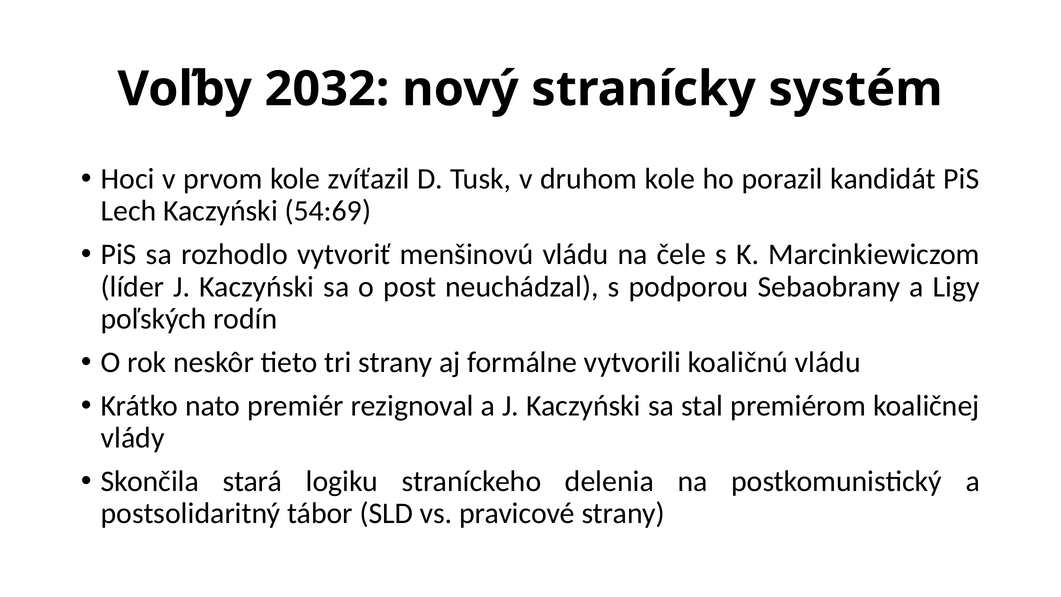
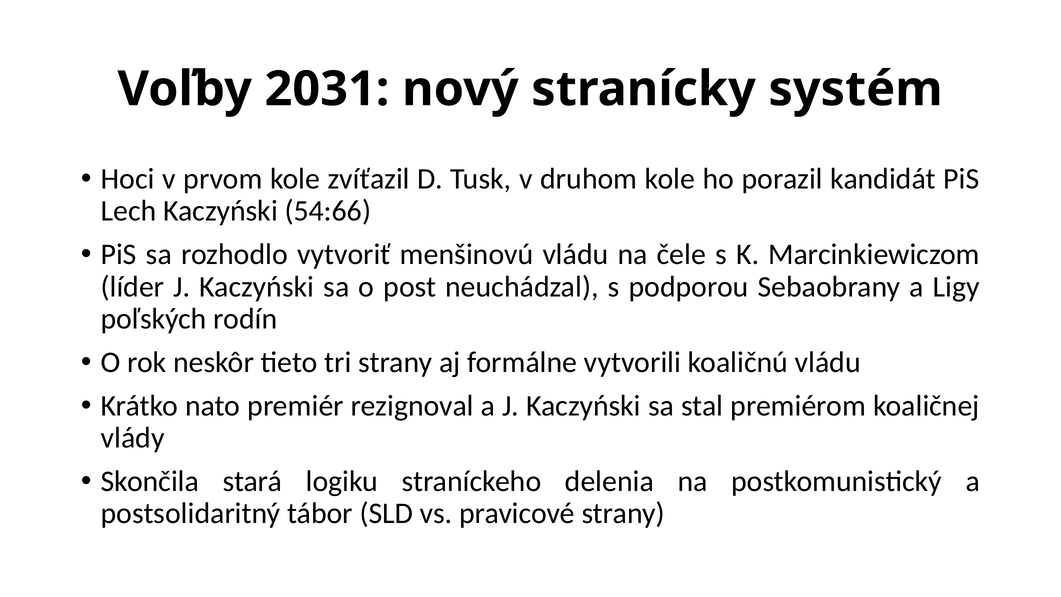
2032: 2032 -> 2031
54:69: 54:69 -> 54:66
